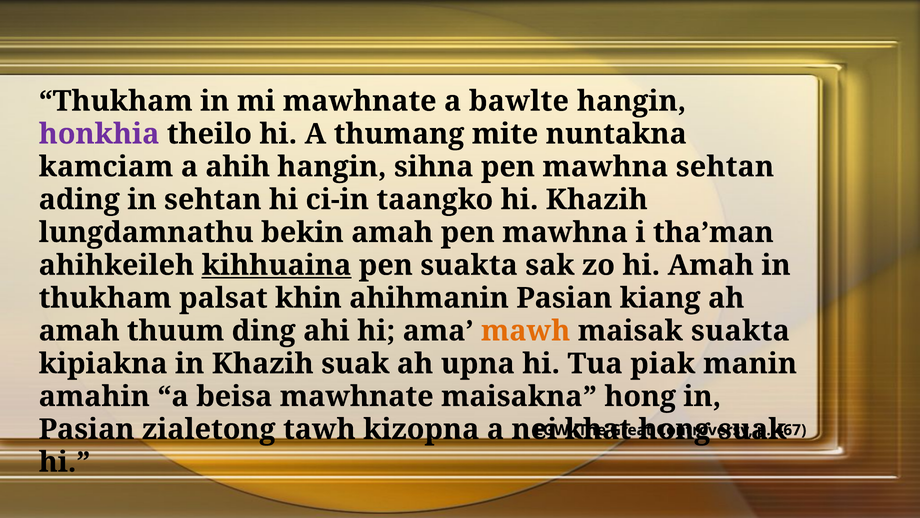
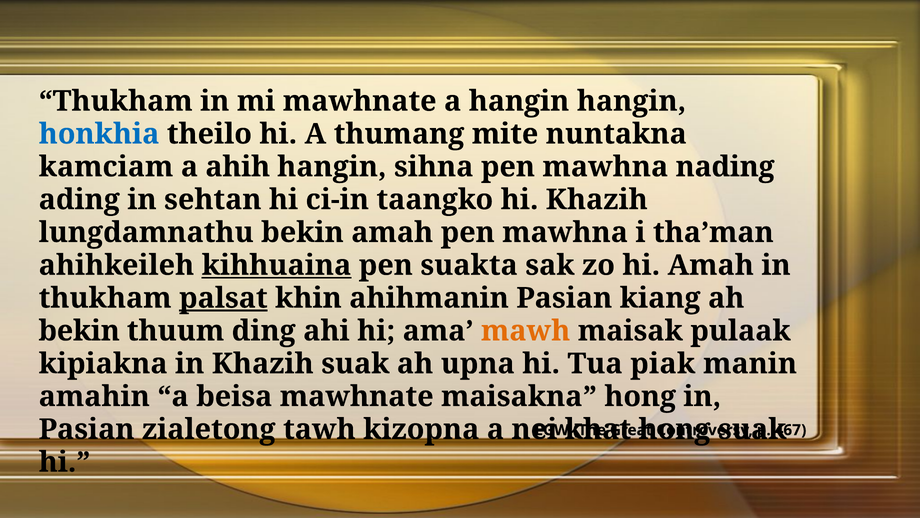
a bawlte: bawlte -> hangin
honkhia colour: purple -> blue
mawhna sehtan: sehtan -> nading
palsat underline: none -> present
amah at (79, 331): amah -> bekin
maisak suakta: suakta -> pulaak
